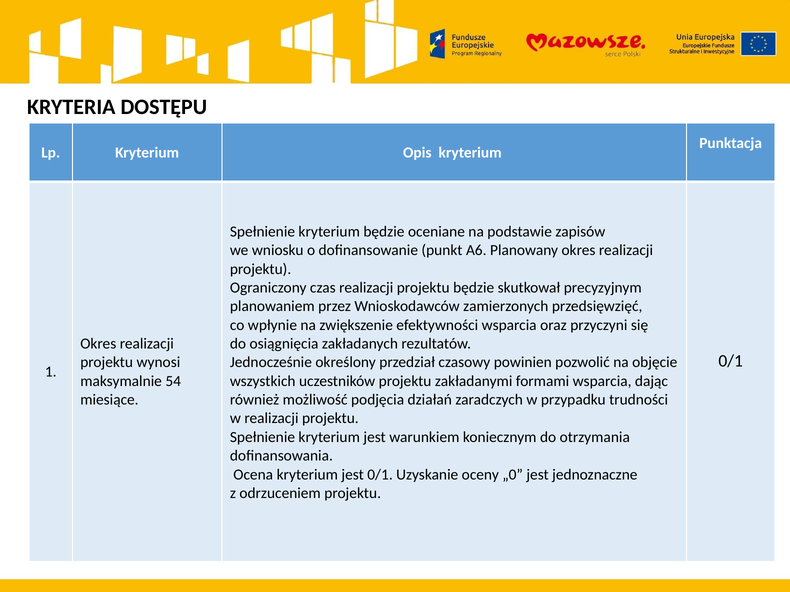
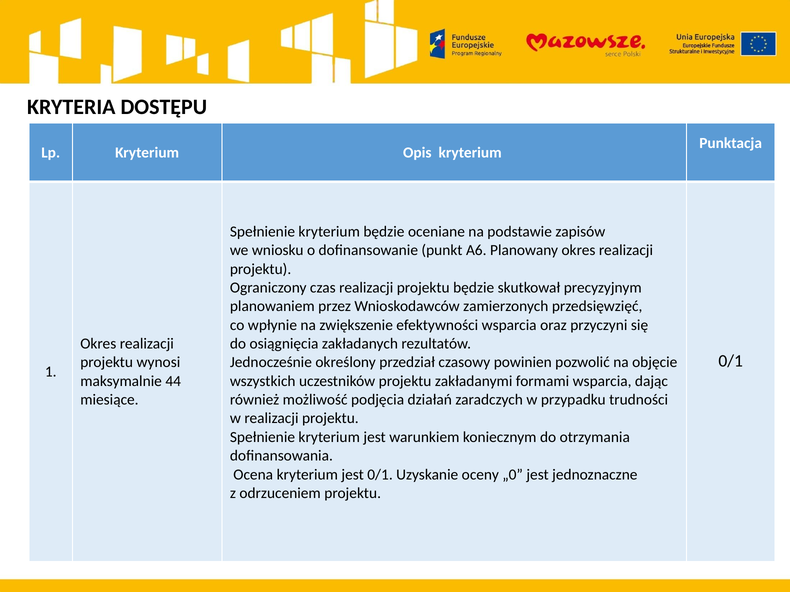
54: 54 -> 44
